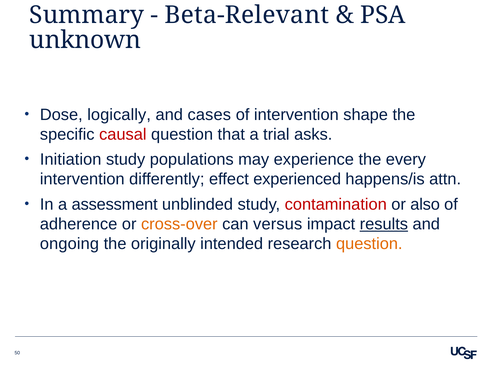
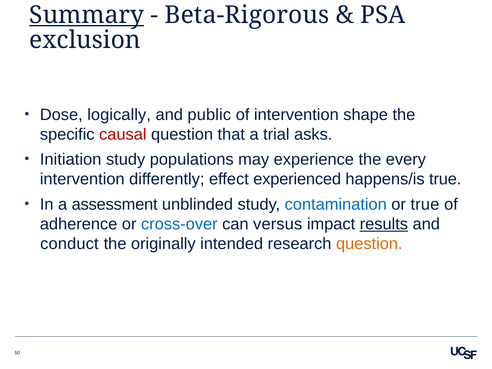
Summary underline: none -> present
Beta-Relevant: Beta-Relevant -> Beta-Rigorous
unknown: unknown -> exclusion
cases: cases -> public
happens/is attn: attn -> true
contamination colour: red -> blue
or also: also -> true
cross-over colour: orange -> blue
ongoing: ongoing -> conduct
